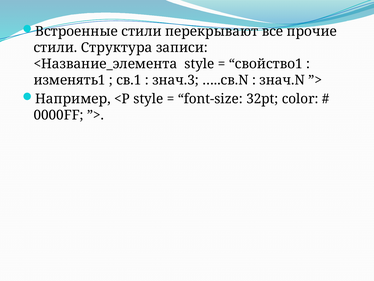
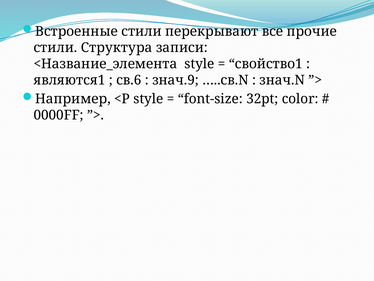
изменять1: изменять1 -> являются1
св.1: св.1 -> св.6
знач.3: знач.3 -> знач.9
